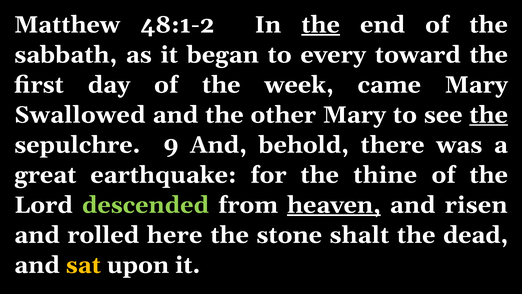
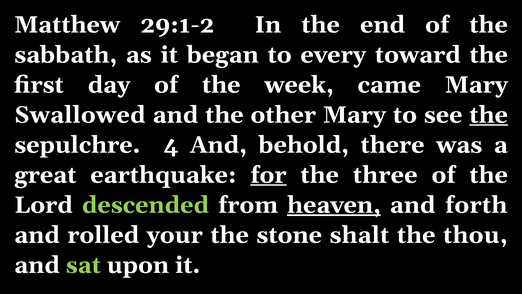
48:1-2: 48:1-2 -> 29:1-2
the at (321, 25) underline: present -> none
9: 9 -> 4
for underline: none -> present
thine: thine -> three
risen: risen -> forth
here: here -> your
dead: dead -> thou
sat colour: yellow -> light green
